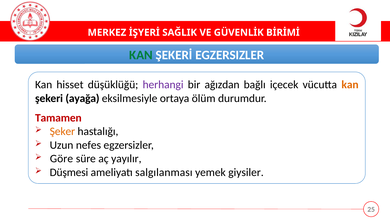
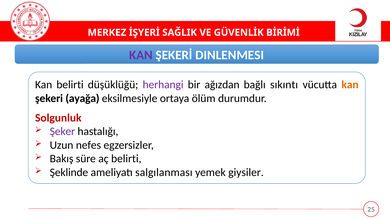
KAN at (141, 55) colour: green -> purple
ŞEKERİ EGZERSIZLER: EGZERSIZLER -> DINLENMESI
Kan hisset: hisset -> belirti
içecek: içecek -> sıkıntı
Tamamen: Tamamen -> Solgunluk
Şeker colour: orange -> purple
Göre: Göre -> Bakış
aç yayılır: yayılır -> belirti
Düşmesi: Düşmesi -> Şeklinde
